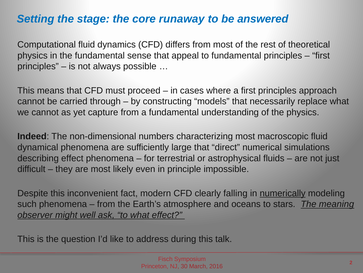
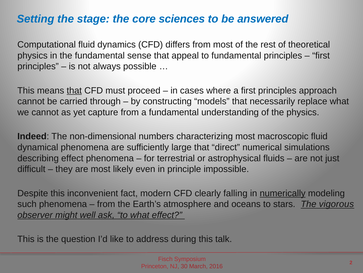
runaway: runaway -> sciences
that at (74, 90) underline: none -> present
meaning: meaning -> vigorous
